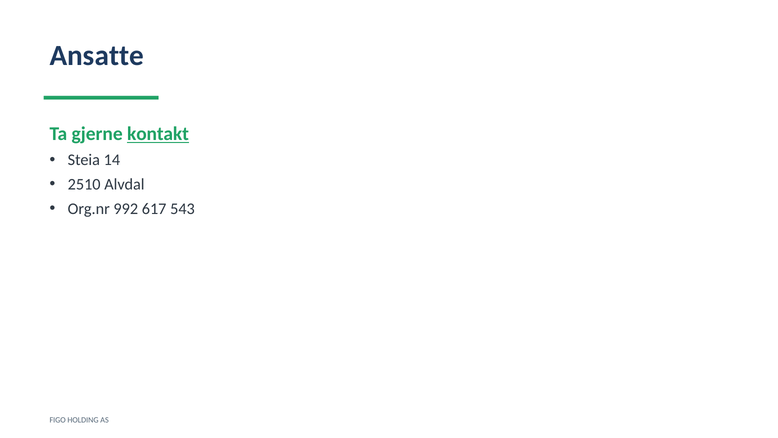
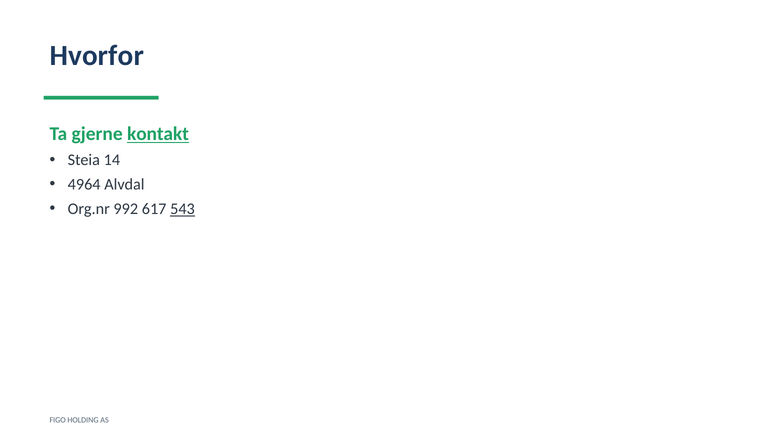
Ansatte: Ansatte -> Hvorfor
2510: 2510 -> 4964
543 underline: none -> present
